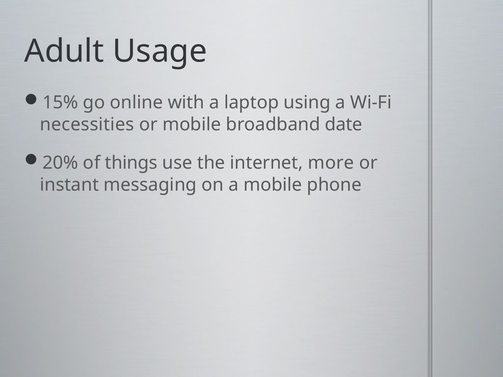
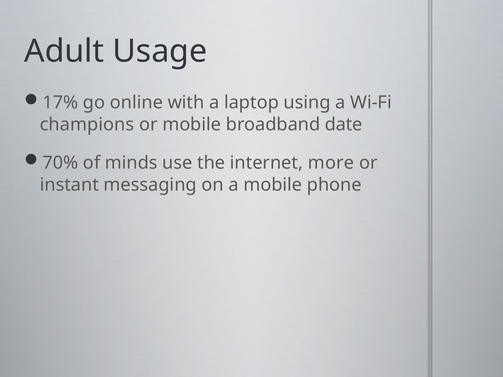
15%: 15% -> 17%
necessities: necessities -> champions
20%: 20% -> 70%
things: things -> minds
